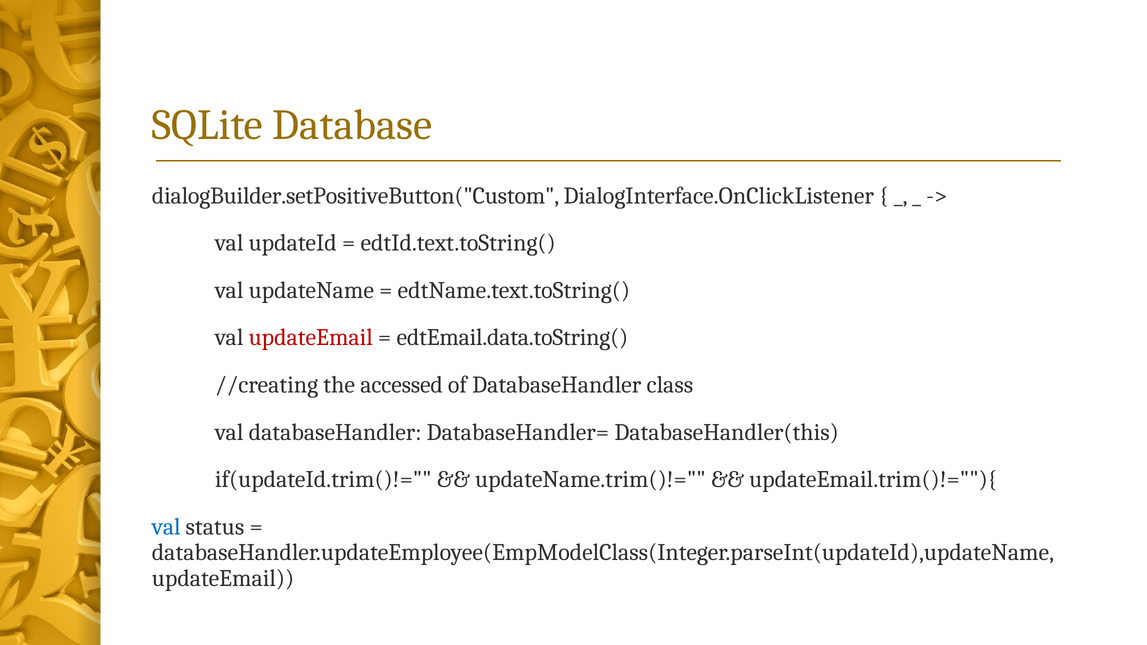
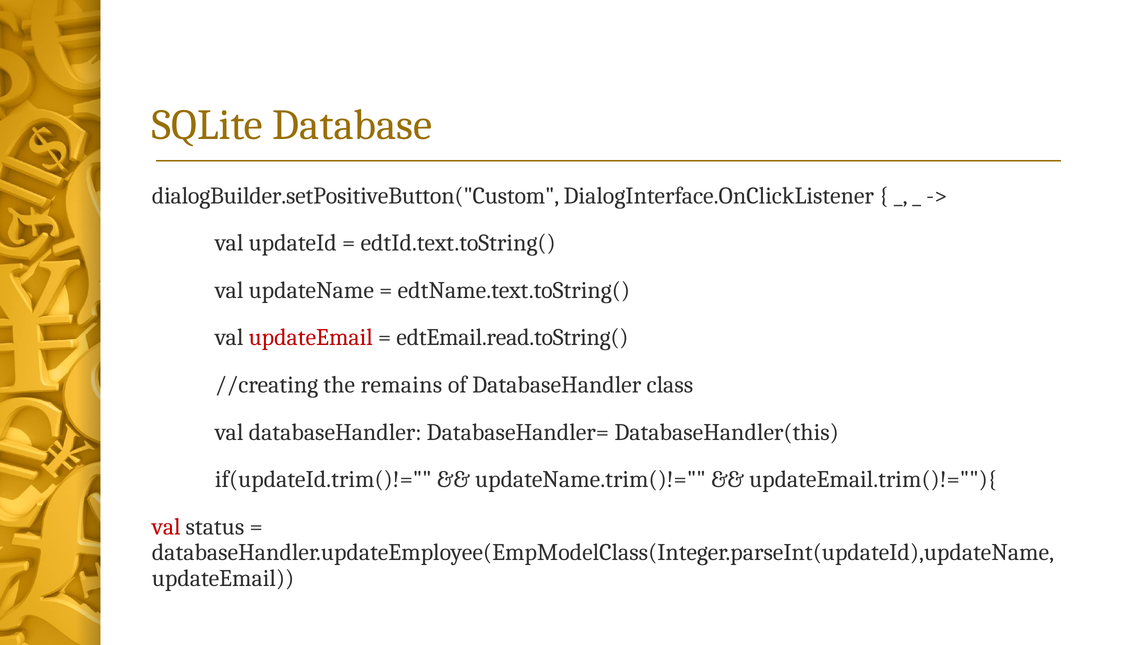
edtEmail.data.toString(: edtEmail.data.toString( -> edtEmail.read.toString(
accessed: accessed -> remains
val at (166, 527) colour: blue -> red
